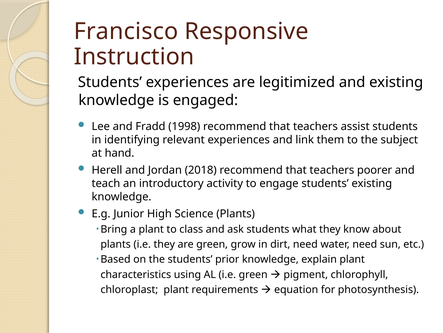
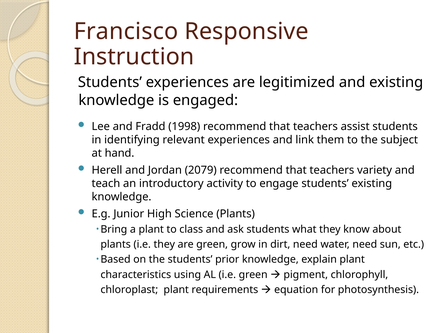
2018: 2018 -> 2079
poorer: poorer -> variety
